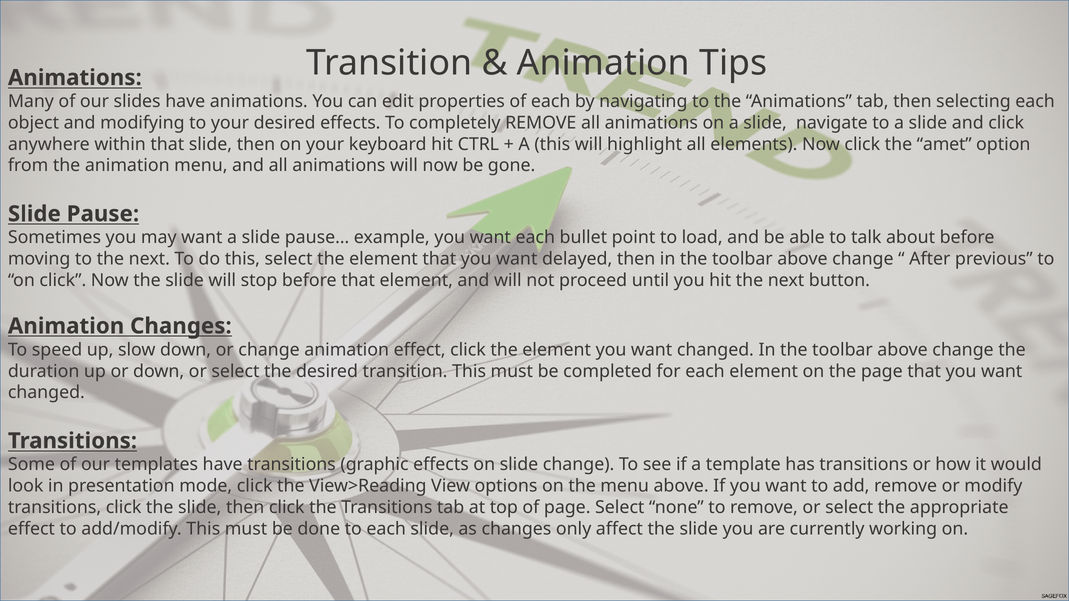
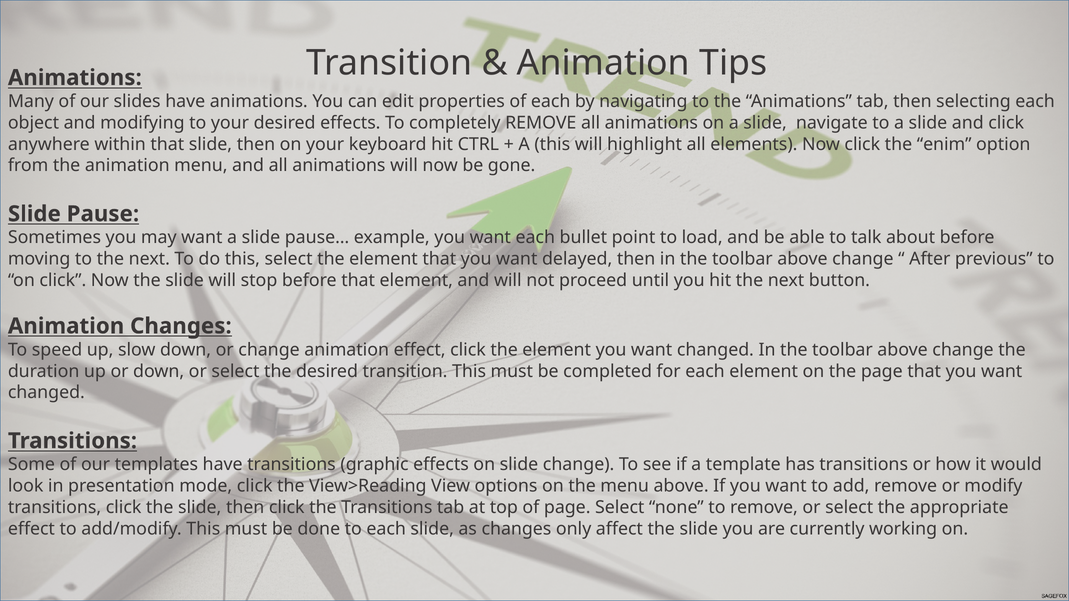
amet: amet -> enim
